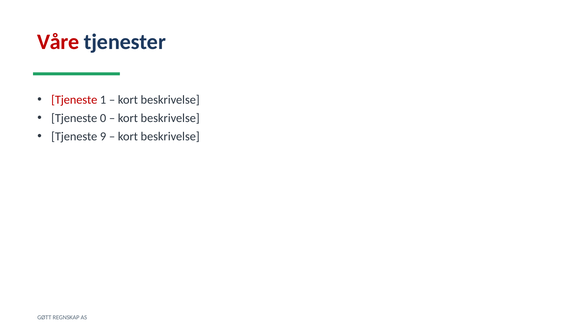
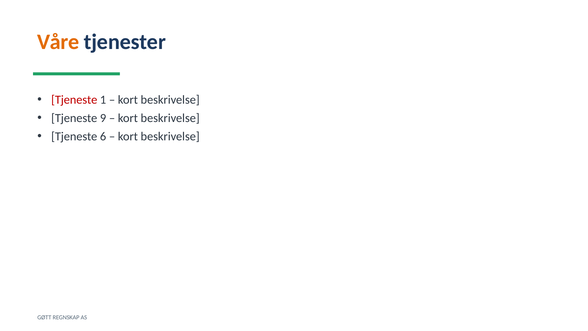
Våre colour: red -> orange
0: 0 -> 9
9: 9 -> 6
